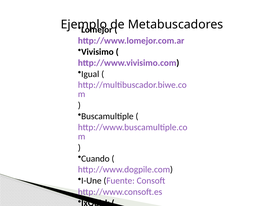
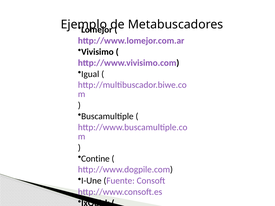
Cuando: Cuando -> Contine
